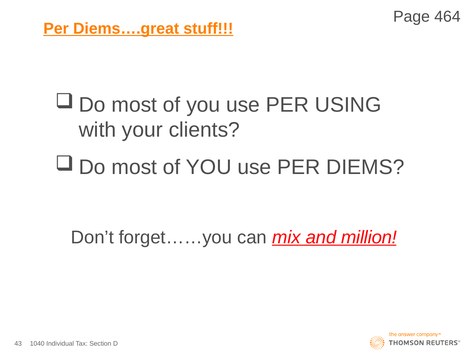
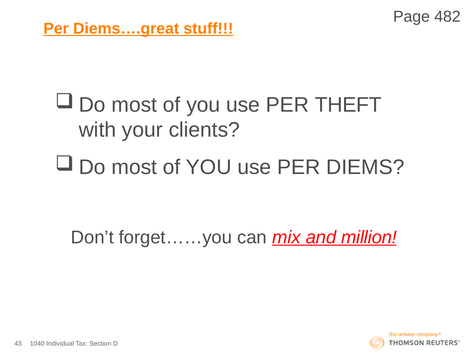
464: 464 -> 482
USING: USING -> THEFT
